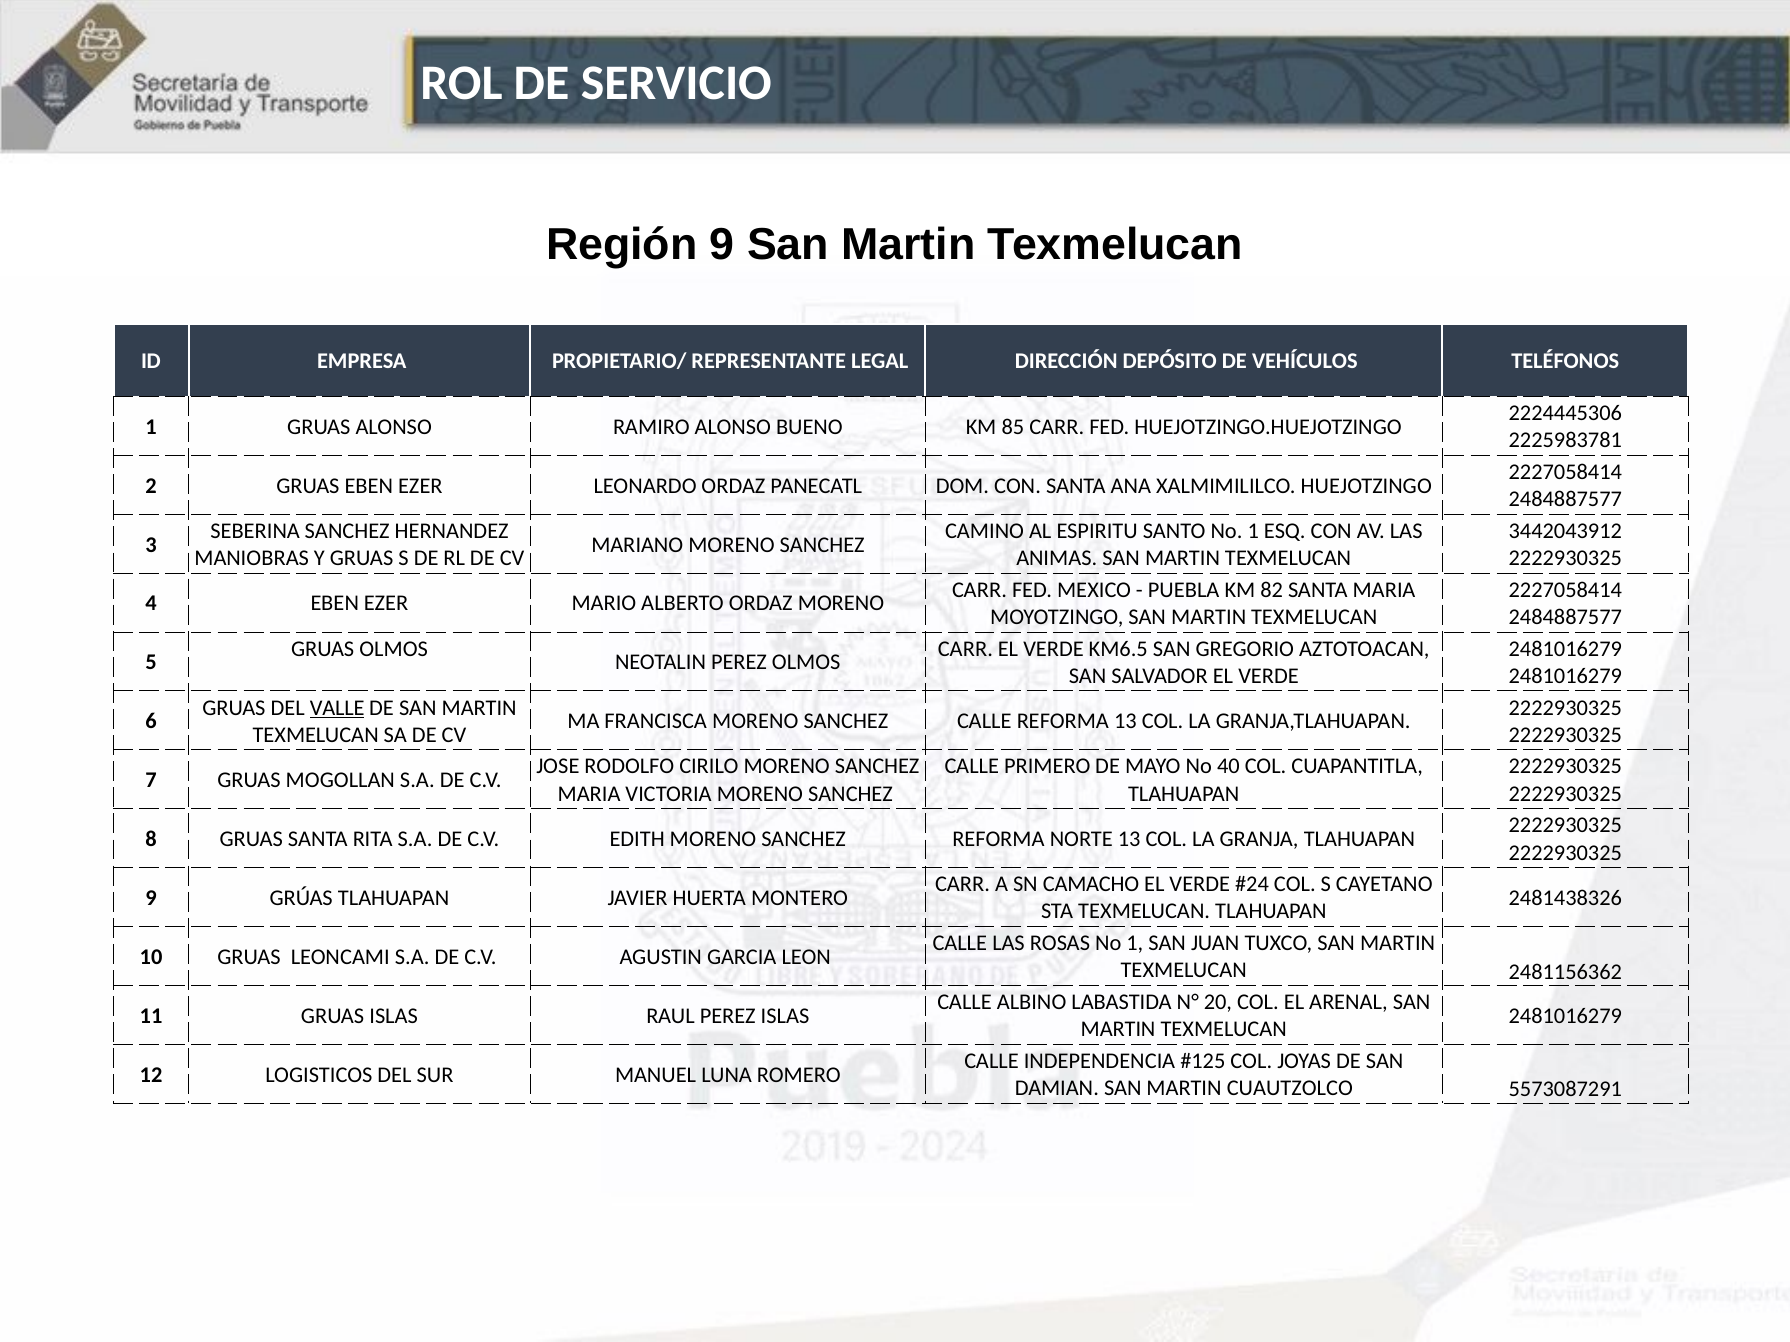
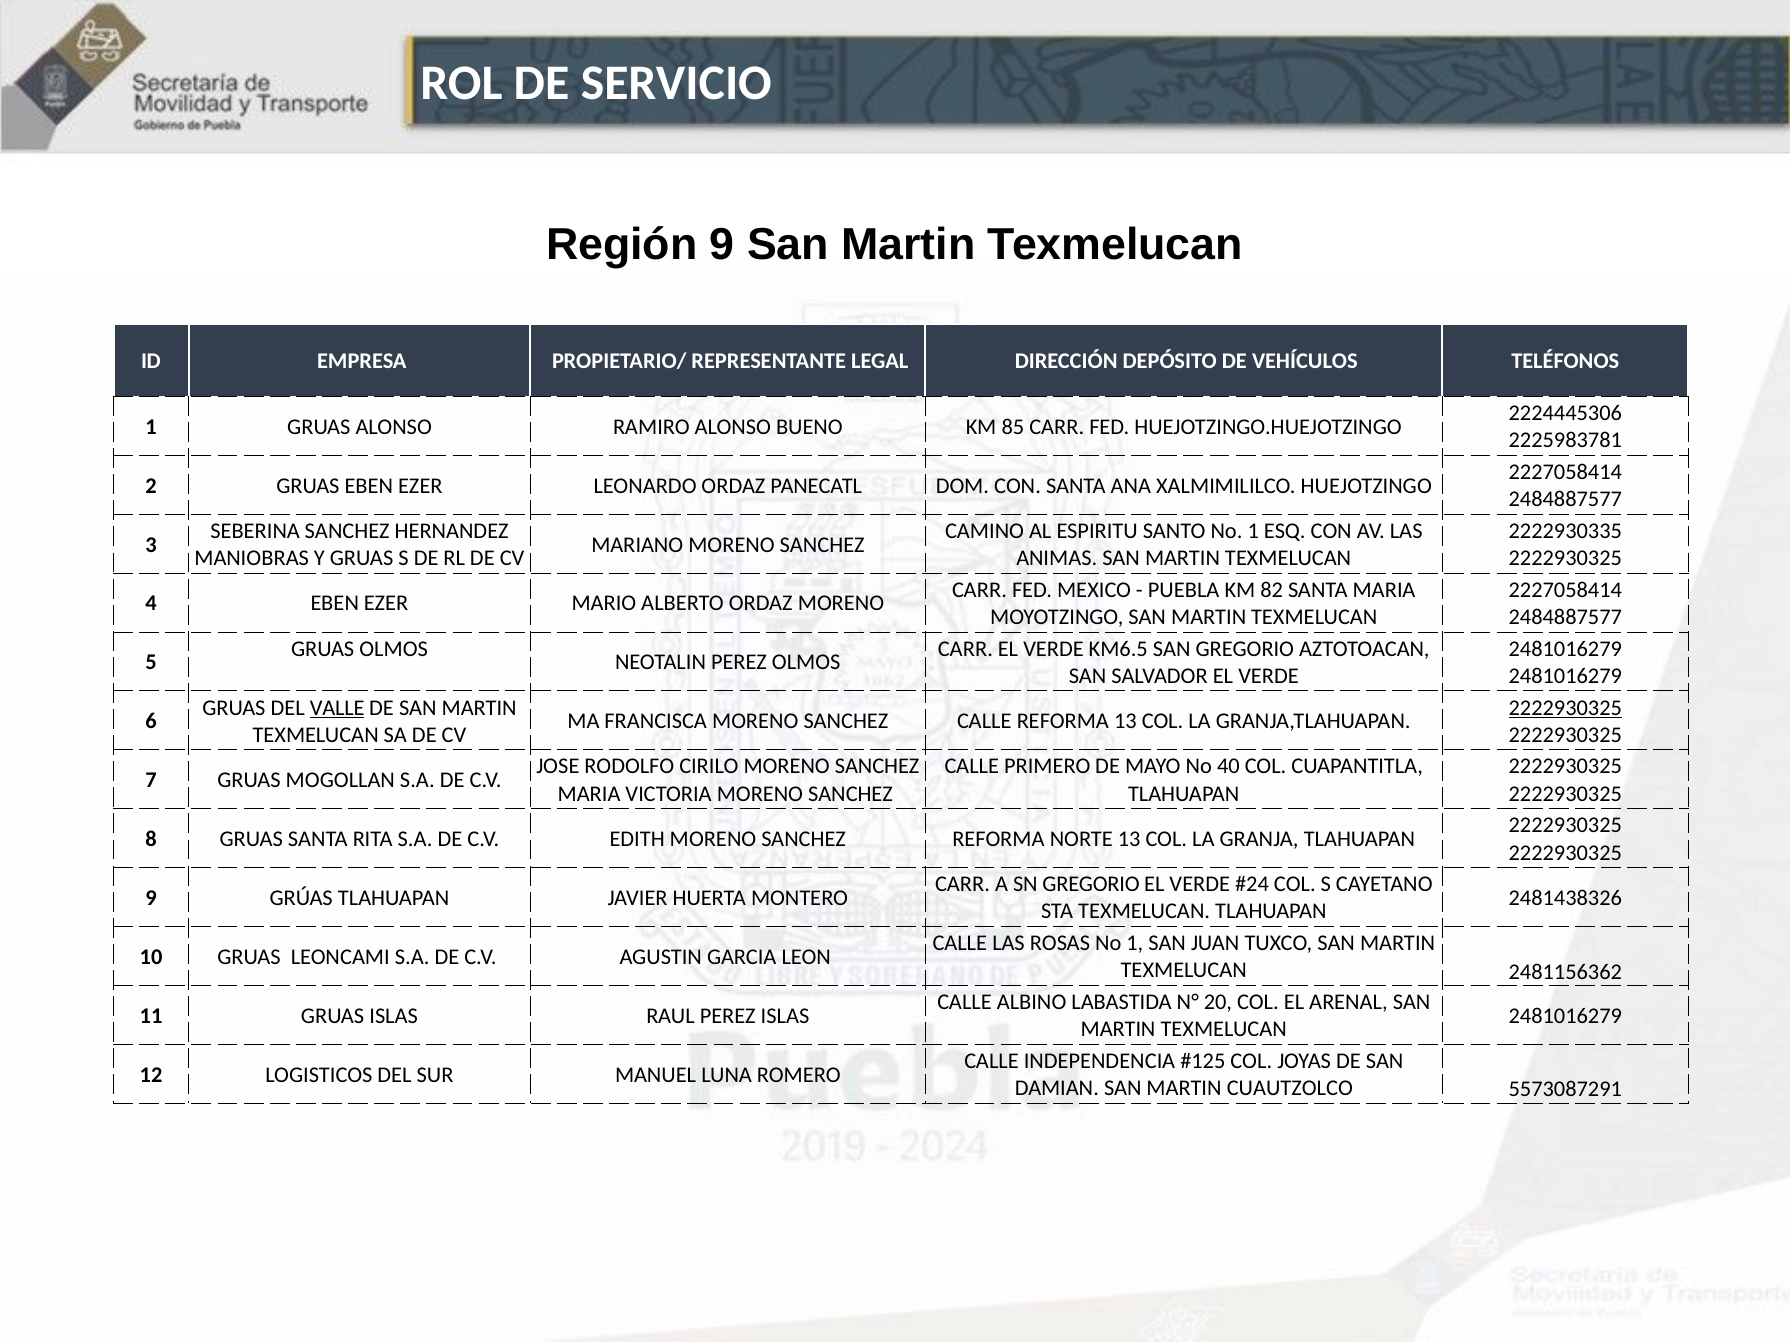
3442043912: 3442043912 -> 2222930335
2222930325 at (1565, 708) underline: none -> present
SN CAMACHO: CAMACHO -> GREGORIO
